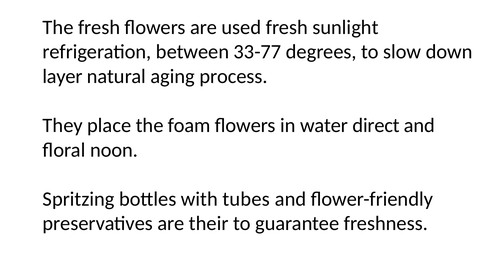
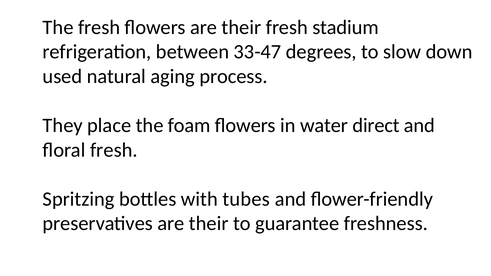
flowers are used: used -> their
sunlight: sunlight -> stadium
33-77: 33-77 -> 33-47
layer: layer -> used
floral noon: noon -> fresh
